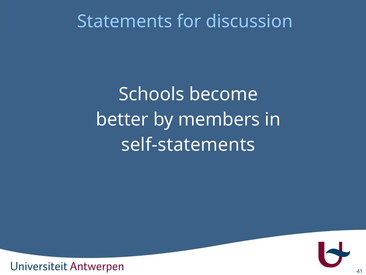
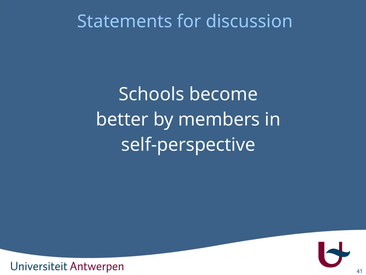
self-statements: self-statements -> self-perspective
